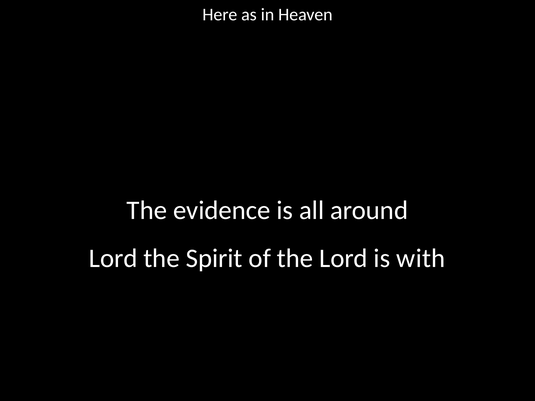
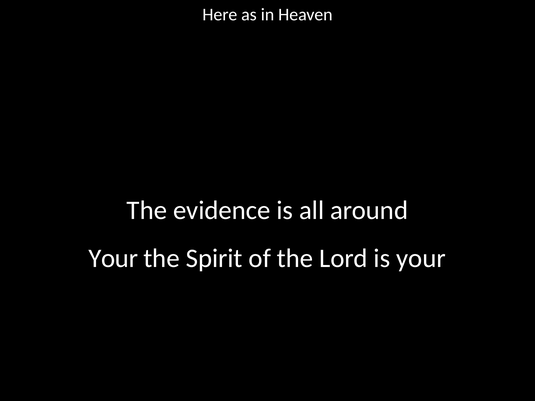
Lord at (113, 259): Lord -> Your
is with: with -> your
